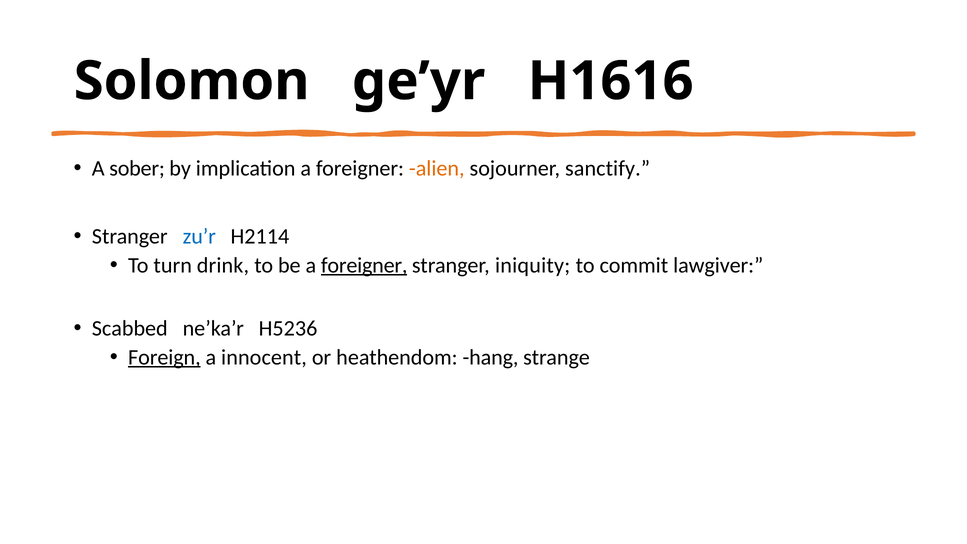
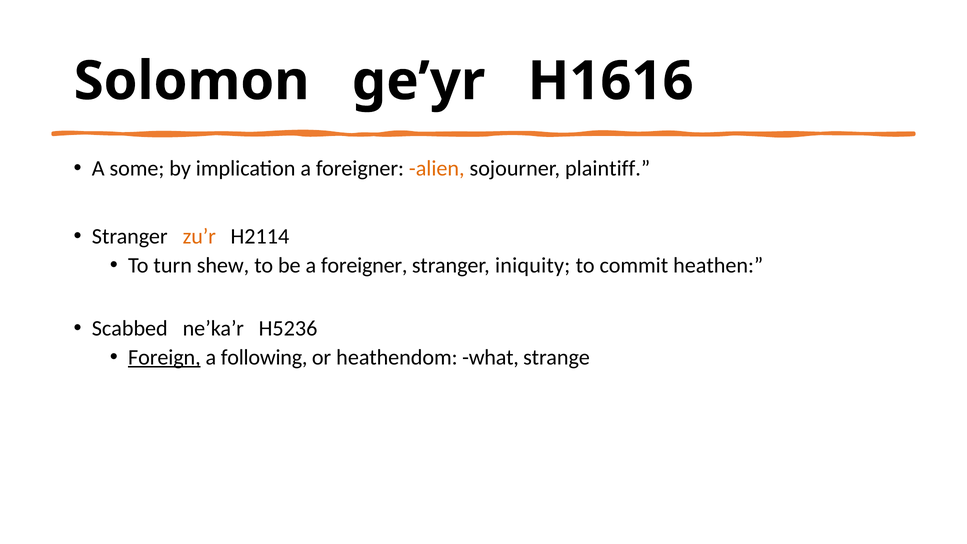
sober: sober -> some
sanctify: sanctify -> plaintiff
zu’r colour: blue -> orange
drink: drink -> shew
foreigner at (364, 265) underline: present -> none
lawgiver: lawgiver -> heathen
innocent: innocent -> following
hang: hang -> what
